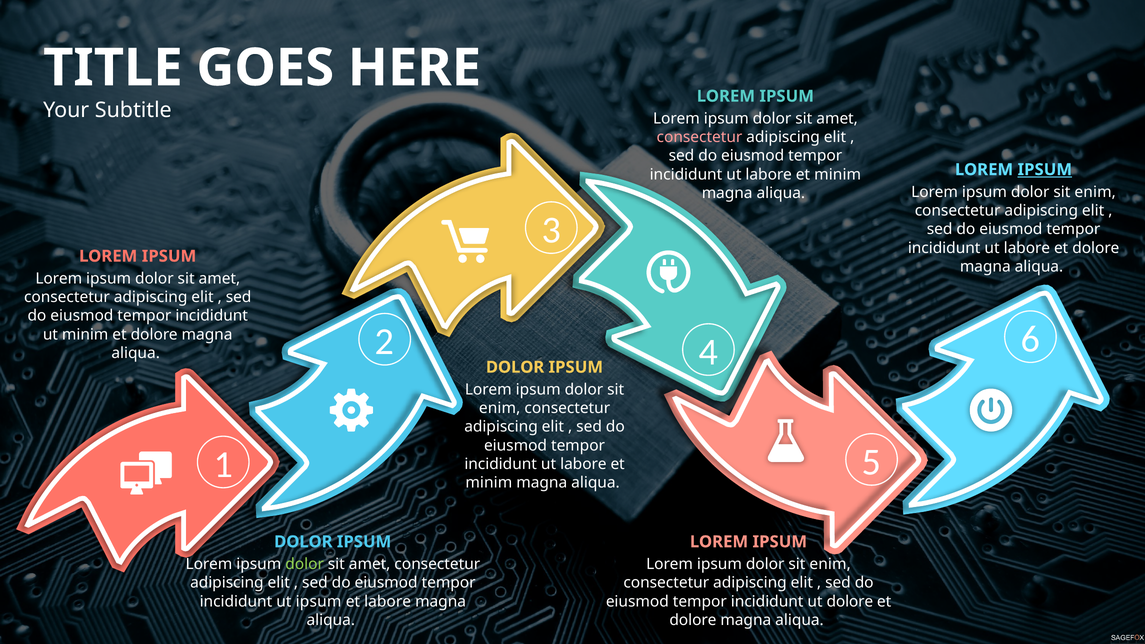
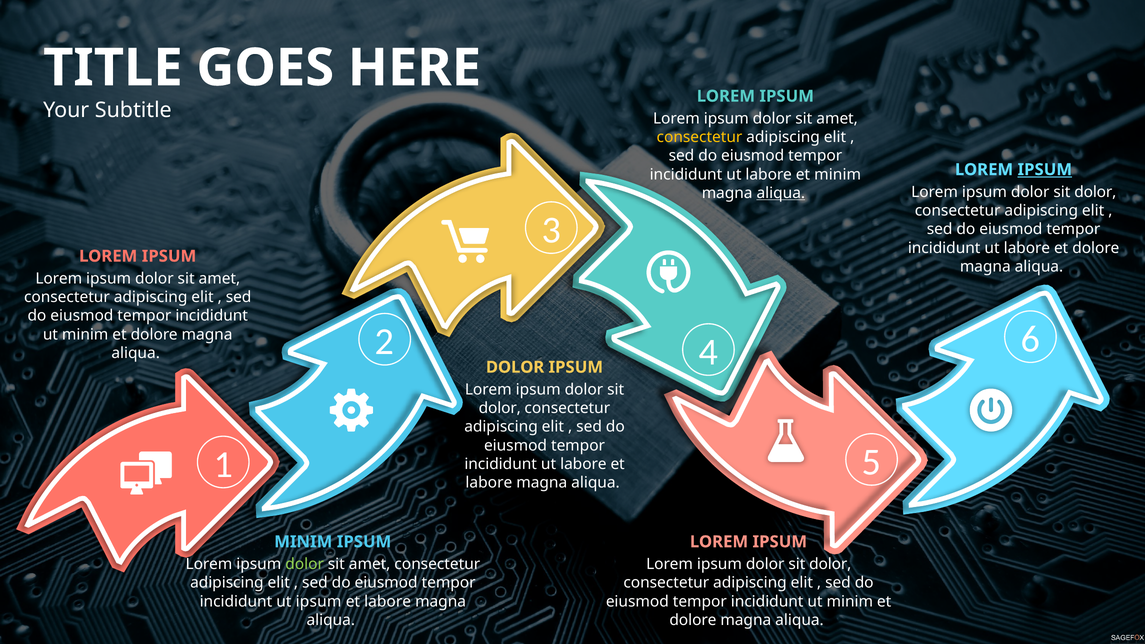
consectetur at (699, 137) colour: pink -> yellow
enim at (1095, 192): enim -> dolor
aliqua at (781, 193) underline: none -> present
enim at (500, 408): enim -> dolor
minim at (489, 483): minim -> labore
DOLOR at (303, 542): DOLOR -> MINIM
enim at (830, 564): enim -> dolor
dolore at (850, 601): dolore -> minim
